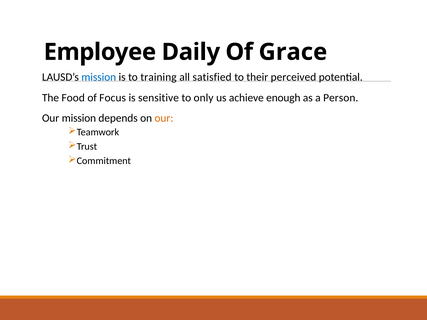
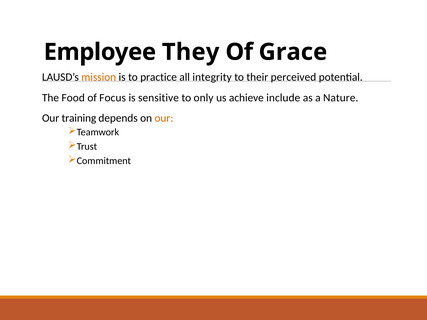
Daily: Daily -> They
mission at (99, 77) colour: blue -> orange
training: training -> practice
satisfied: satisfied -> integrity
enough: enough -> include
Person: Person -> Nature
Our mission: mission -> training
